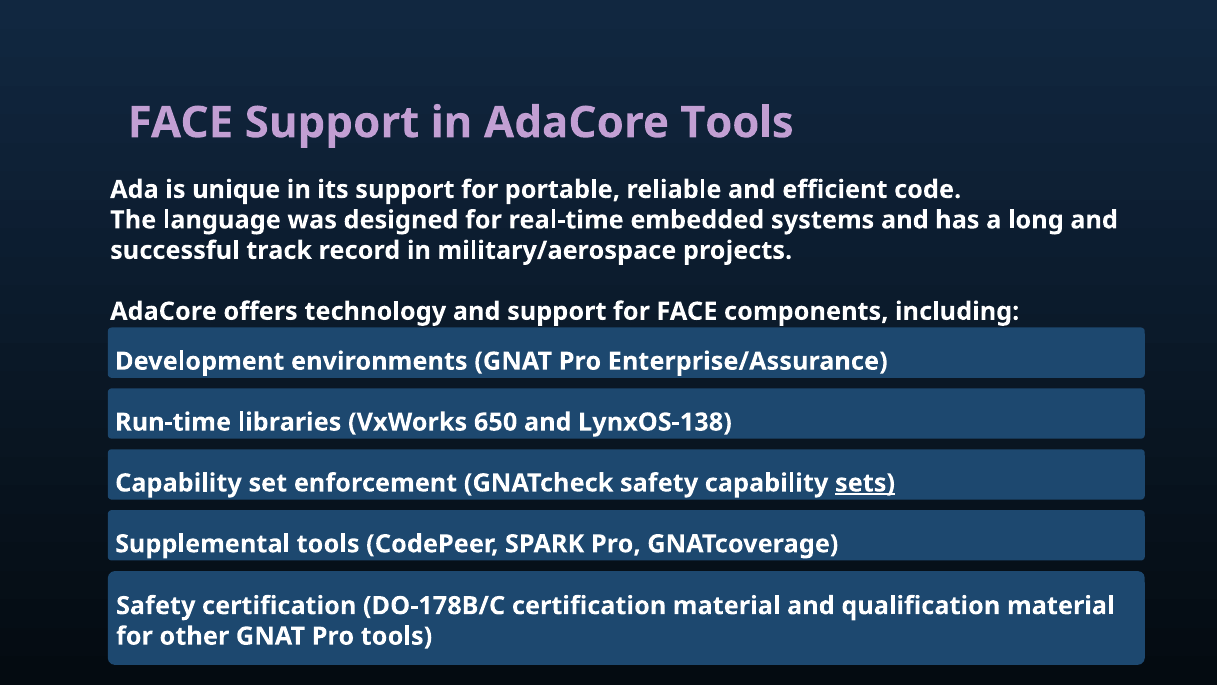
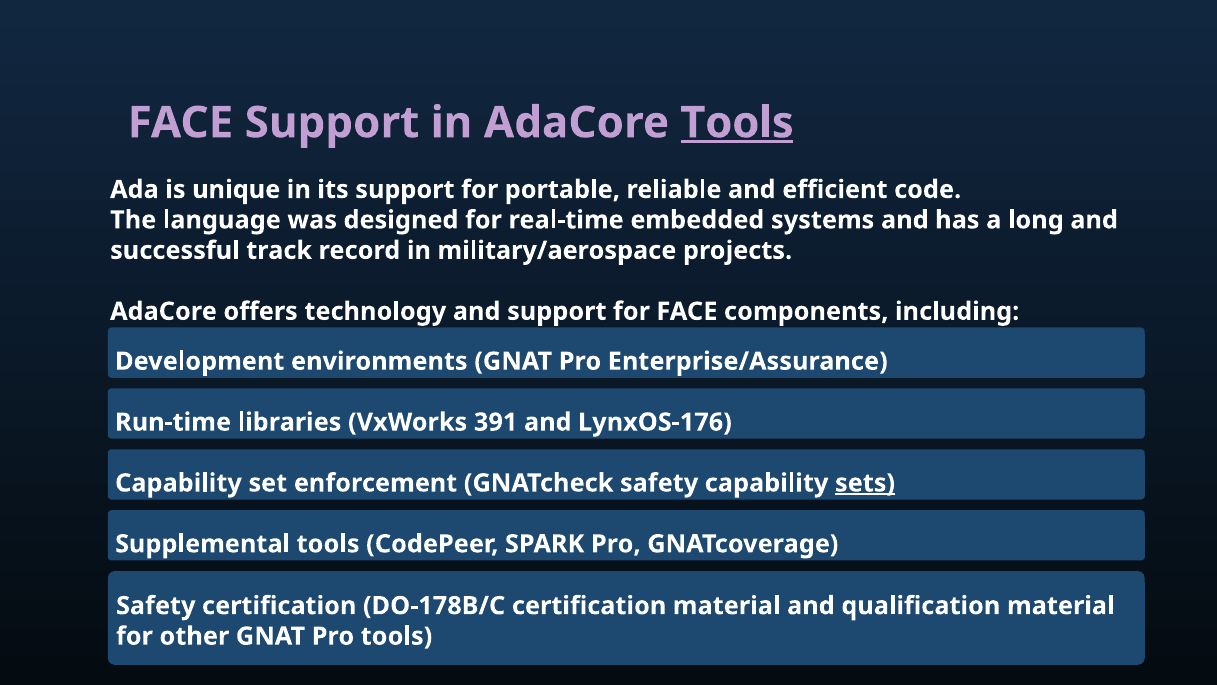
Tools at (737, 123) underline: none -> present
650: 650 -> 391
LynxOS-138: LynxOS-138 -> LynxOS-176
